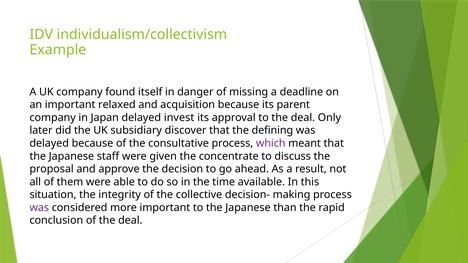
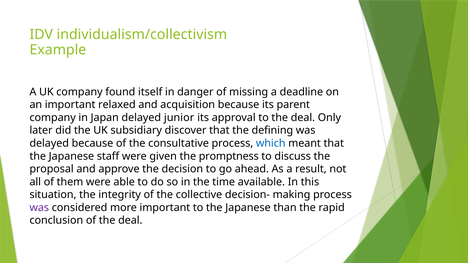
invest: invest -> junior
which colour: purple -> blue
concentrate: concentrate -> promptness
